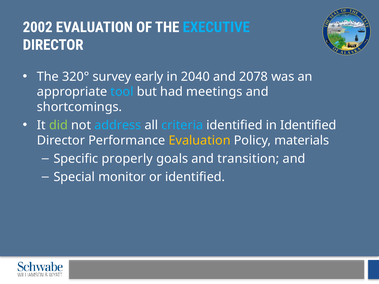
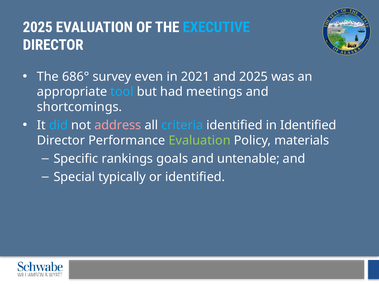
2002 at (38, 27): 2002 -> 2025
320°: 320° -> 686°
early: early -> even
2040: 2040 -> 2021
and 2078: 2078 -> 2025
did colour: light green -> light blue
address colour: light blue -> pink
Evaluation at (200, 140) colour: yellow -> light green
properly: properly -> rankings
transition: transition -> untenable
monitor: monitor -> typically
